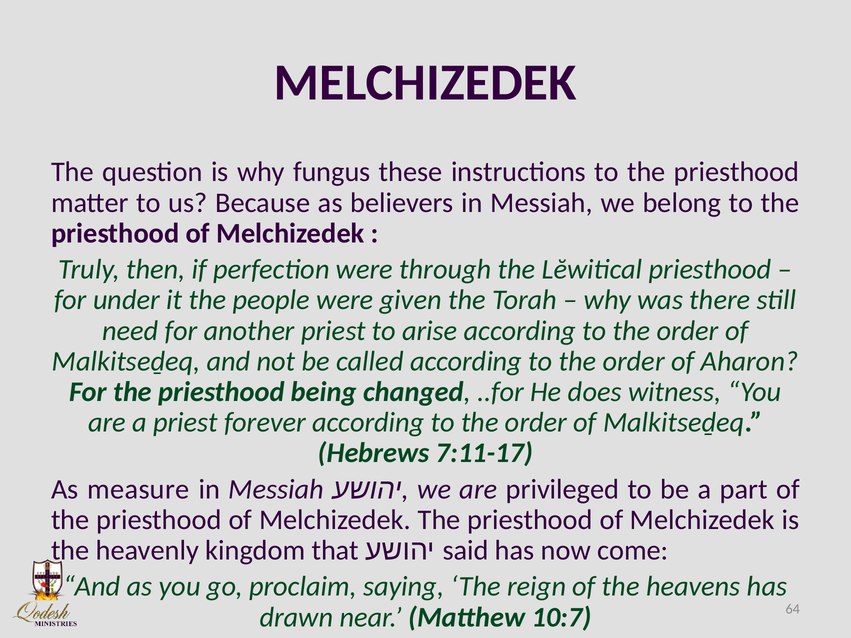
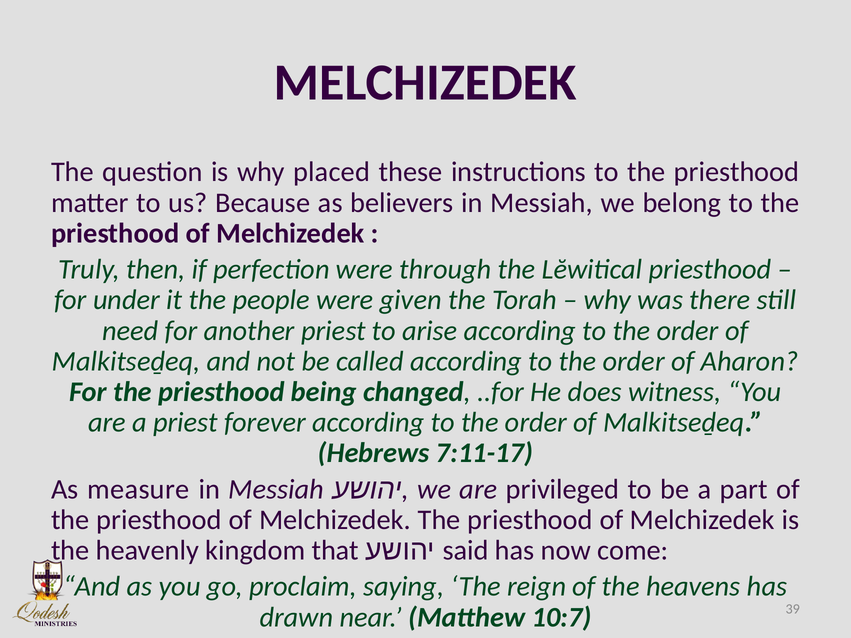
fungus: fungus -> placed
64: 64 -> 39
